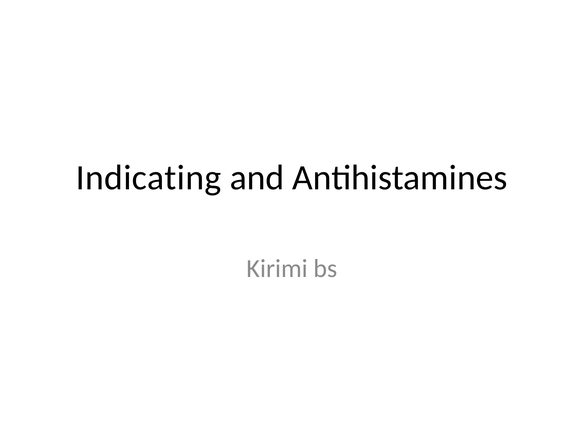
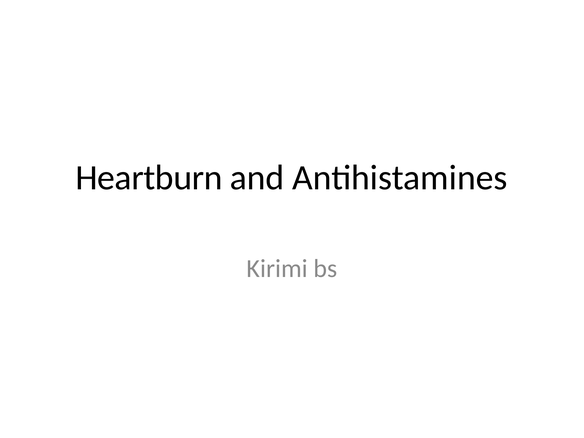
Indicating: Indicating -> Heartburn
